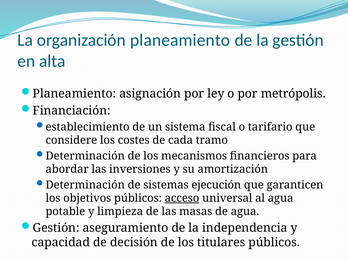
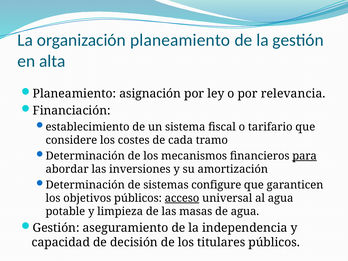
metrópolis: metrópolis -> relevancia
para underline: none -> present
ejecución: ejecución -> configure
